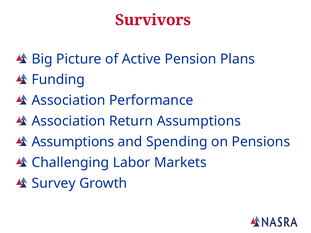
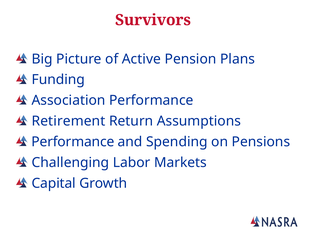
Association at (69, 121): Association -> Retirement
Assumptions at (73, 142): Assumptions -> Performance
Survey: Survey -> Capital
